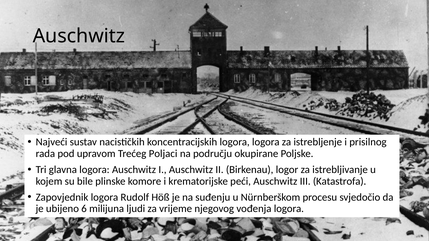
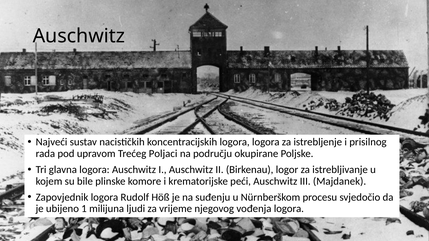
Katastrofa: Katastrofa -> Majdanek
6: 6 -> 1
